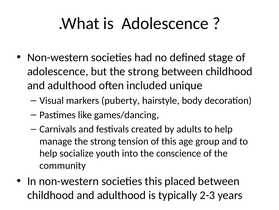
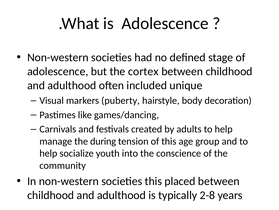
but the strong: strong -> cortex
manage the strong: strong -> during
2-3: 2-3 -> 2-8
